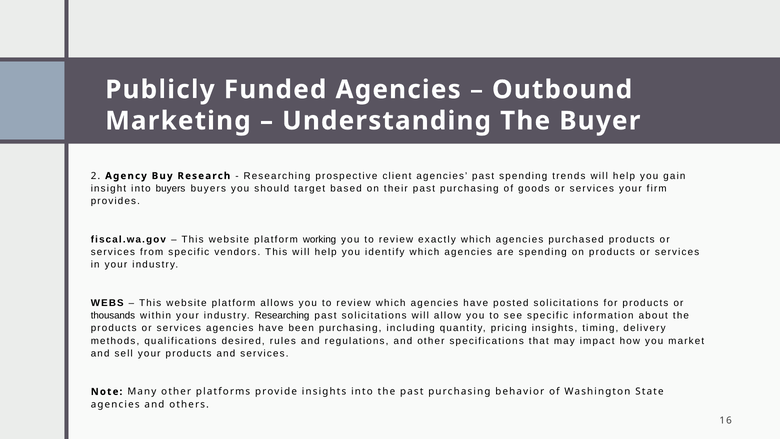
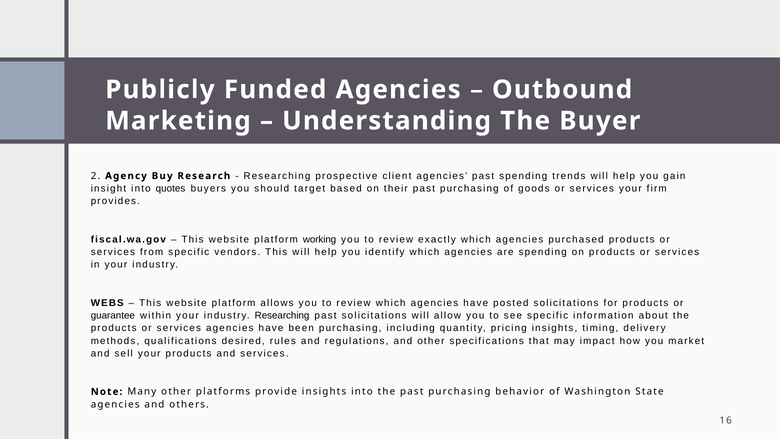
into buyers: buyers -> quotes
thousands: thousands -> guarantee
